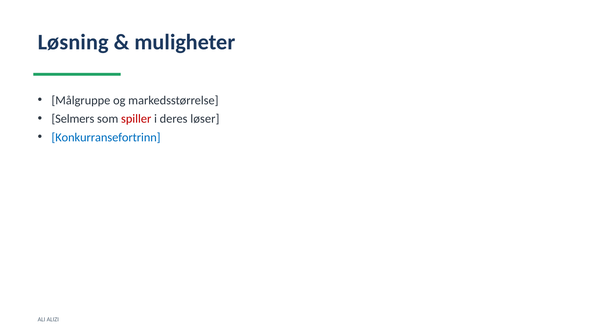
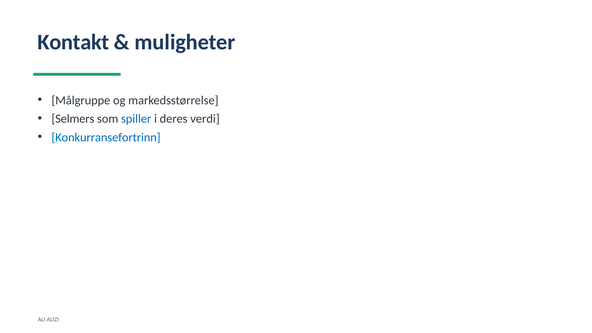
Løsning: Løsning -> Kontakt
spiller colour: red -> blue
løser: løser -> verdi
